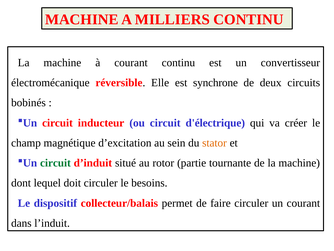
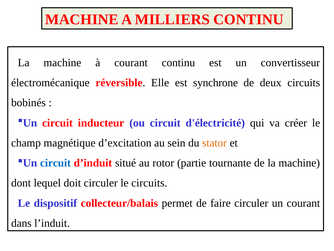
d'électrique: d'électrique -> d'électricité
circuit at (55, 163) colour: green -> blue
le besoins: besoins -> circuits
